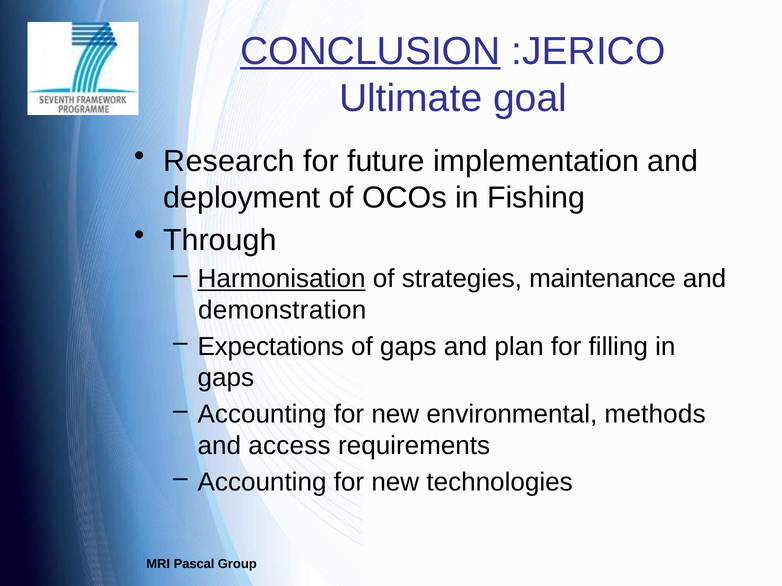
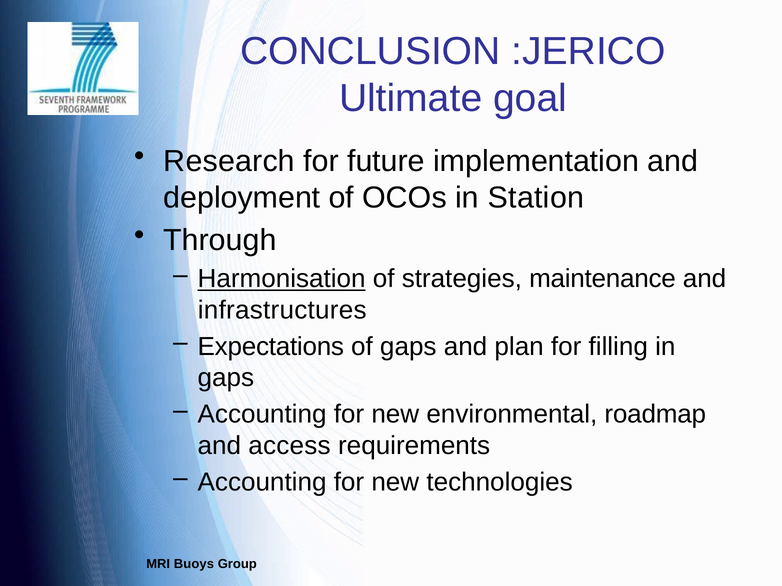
CONCLUSION underline: present -> none
Fishing: Fishing -> Station
demonstration: demonstration -> infrastructures
methods: methods -> roadmap
Pascal: Pascal -> Buoys
